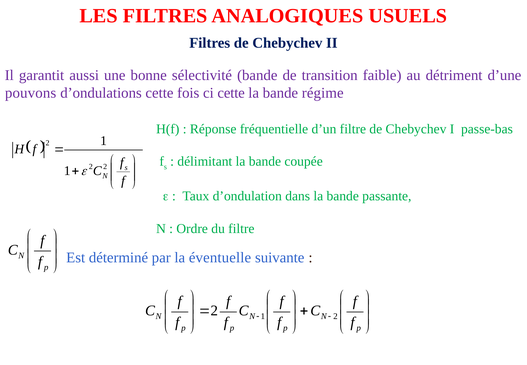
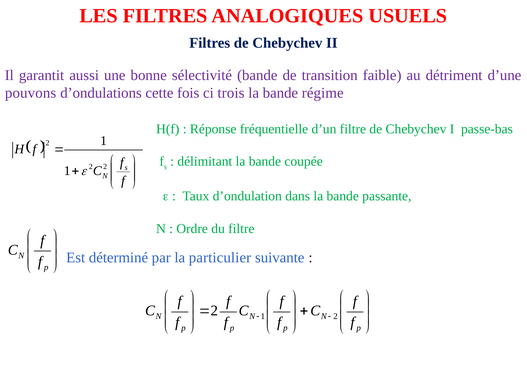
ci cette: cette -> trois
éventuelle: éventuelle -> particulier
